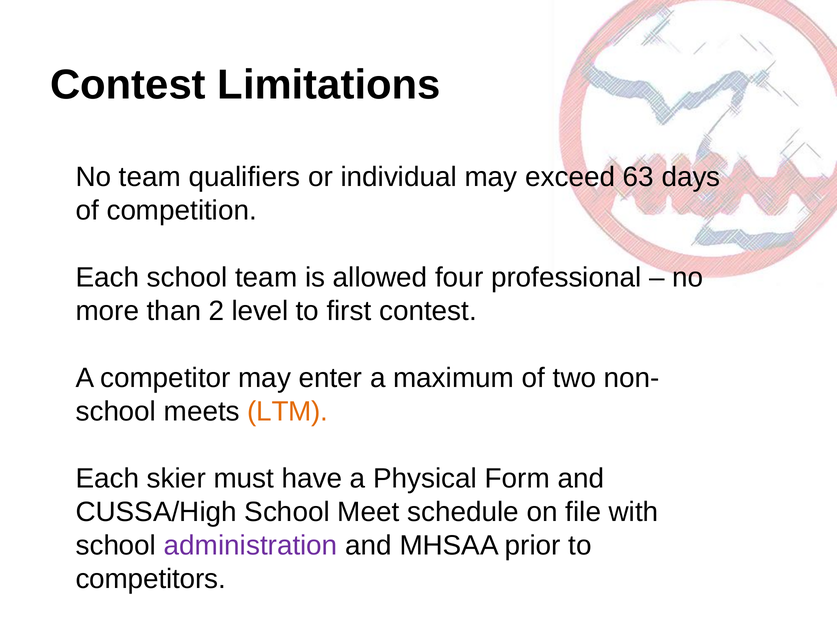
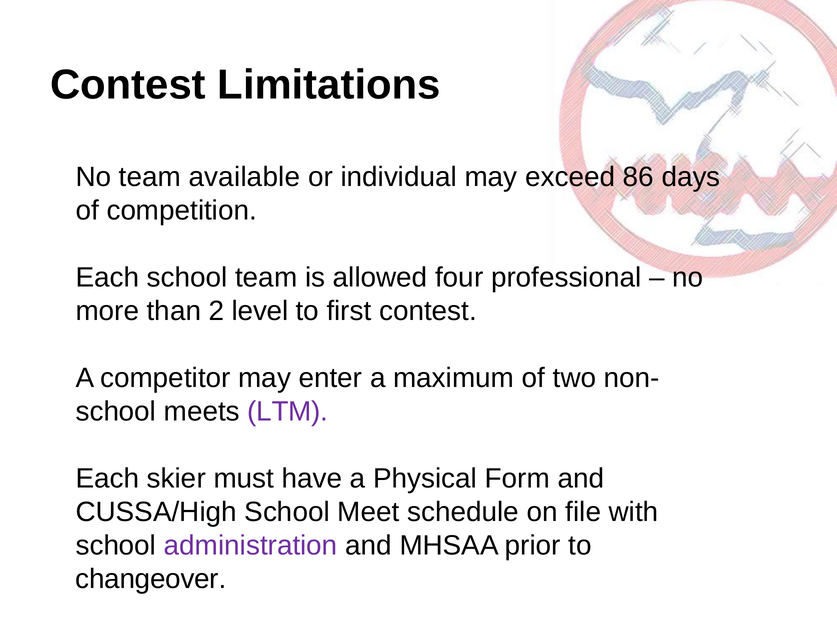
qualifiers: qualifiers -> available
63: 63 -> 86
LTM colour: orange -> purple
competitors: competitors -> changeover
